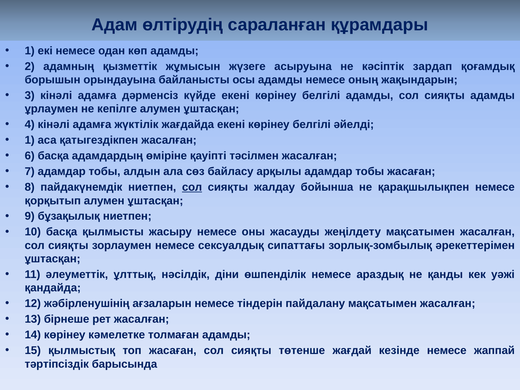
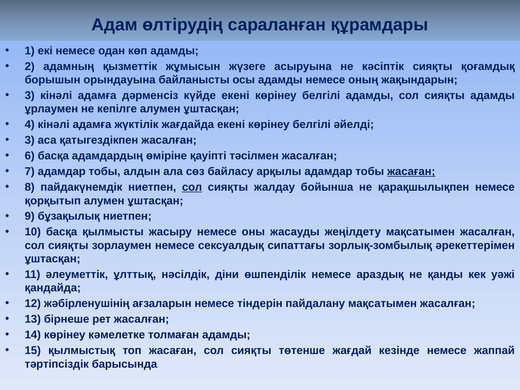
кәсiптік зардап: зардап -> сияқты
1 at (30, 140): 1 -> 3
жасаған at (411, 172) underline: none -> present
